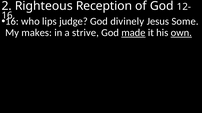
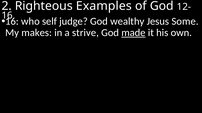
Reception: Reception -> Examples
lips: lips -> self
divinely: divinely -> wealthy
own underline: present -> none
